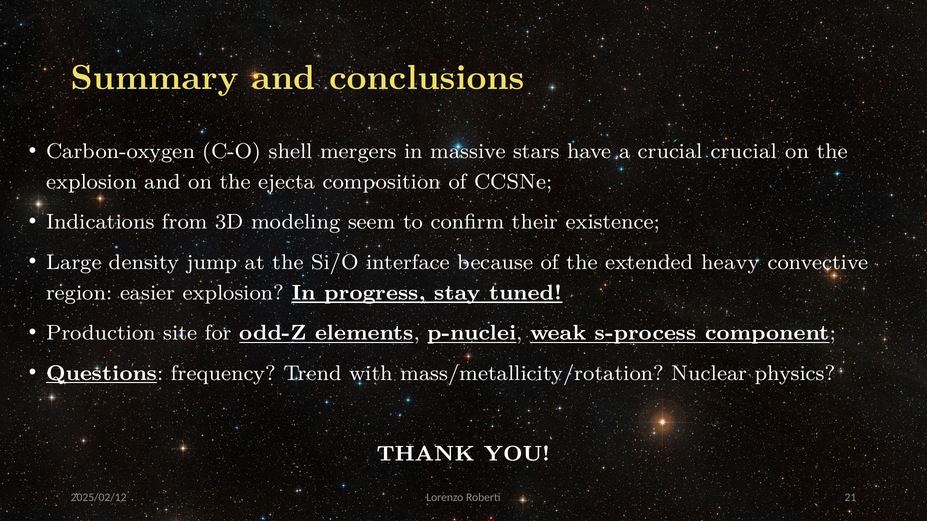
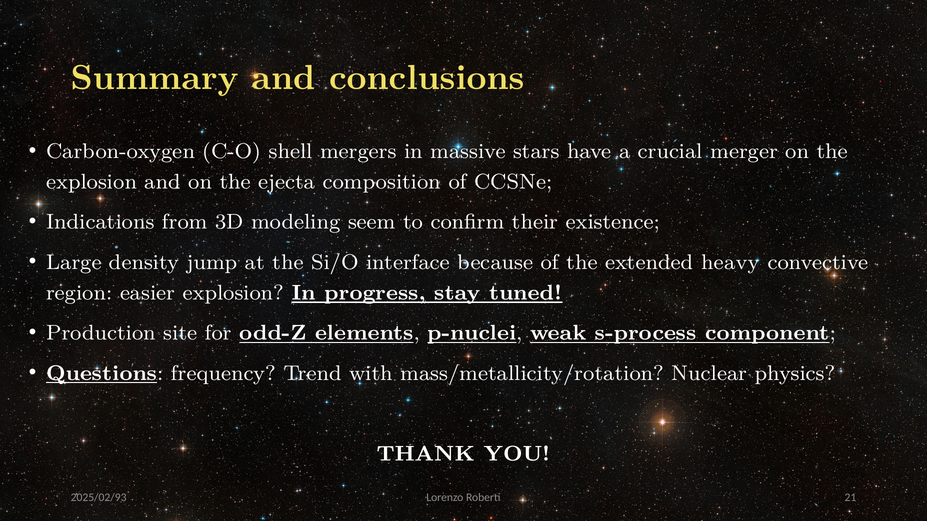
crucial crucial: crucial -> merger
2025/02/12: 2025/02/12 -> 2025/02/93
